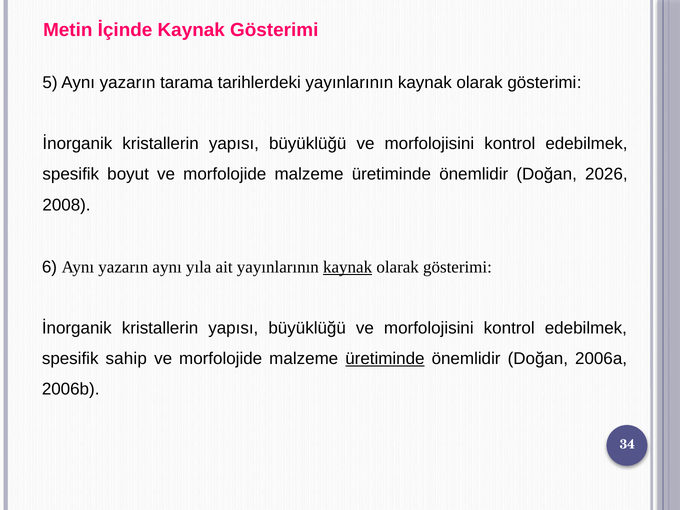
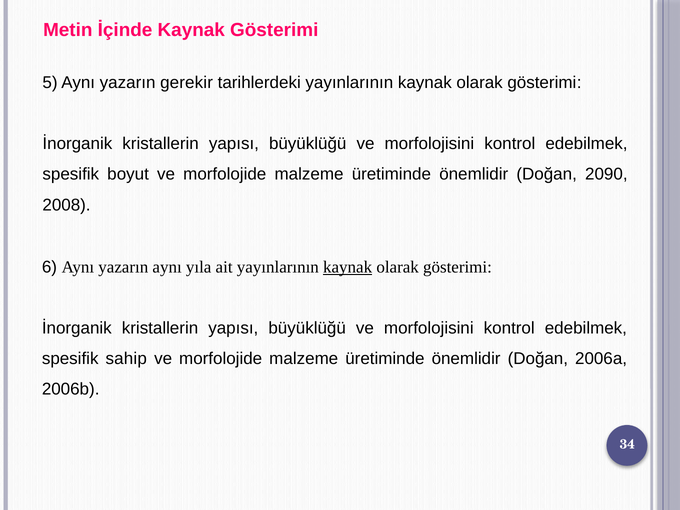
tarama: tarama -> gerekir
2026: 2026 -> 2090
üretiminde at (385, 359) underline: present -> none
